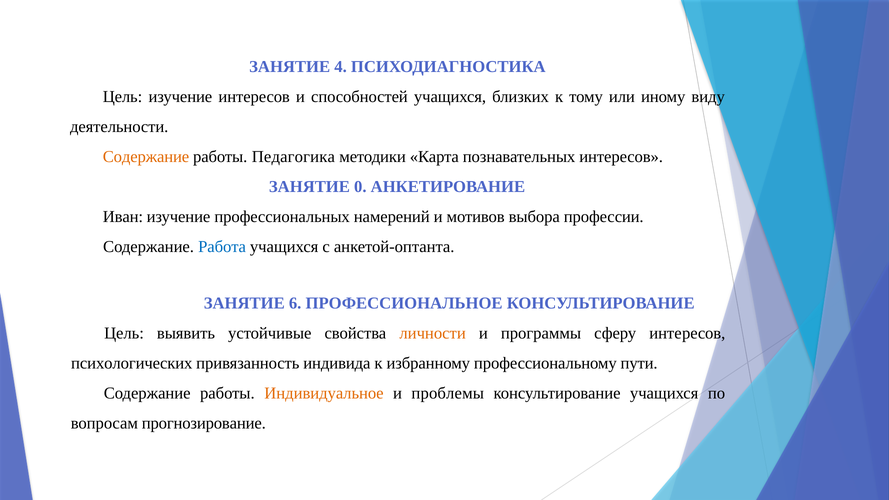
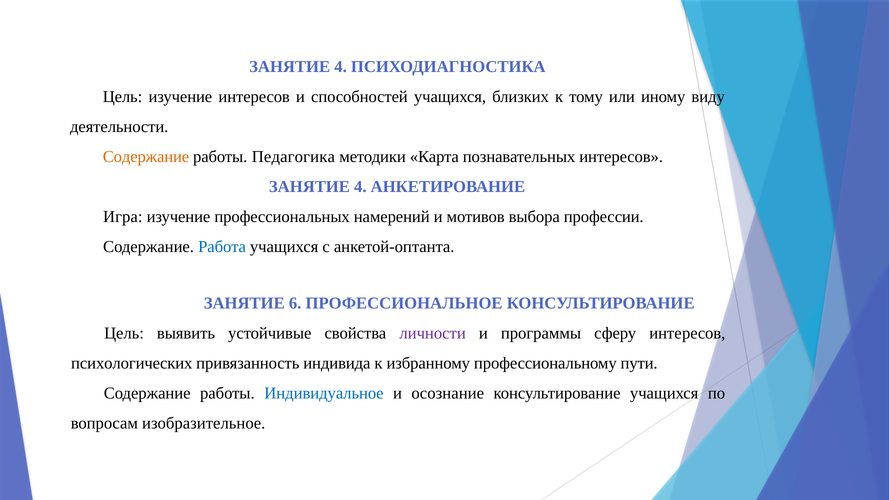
0 at (360, 187): 0 -> 4
Иван: Иван -> Игра
личности colour: orange -> purple
Индивидуальное colour: orange -> blue
проблемы: проблемы -> осознание
прогнозирование: прогнозирование -> изобразительное
